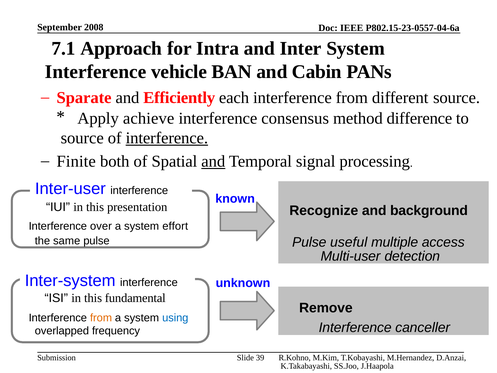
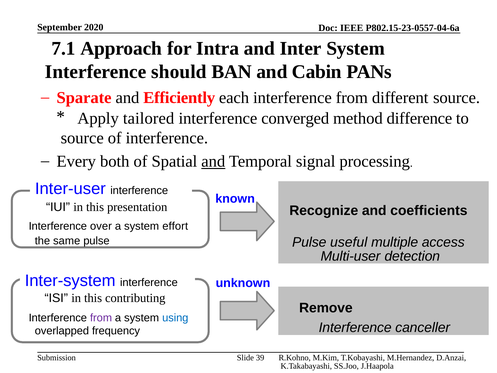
2008: 2008 -> 2020
vehicle: vehicle -> should
achieve: achieve -> tailored
consensus: consensus -> converged
interference at (167, 138) underline: present -> none
Finite: Finite -> Every
background: background -> coefficients
fundamental: fundamental -> contributing
from at (101, 318) colour: orange -> purple
